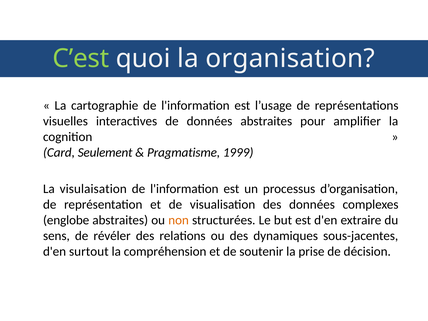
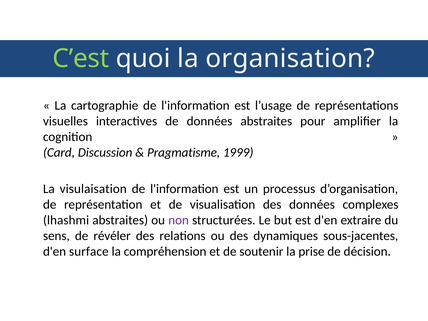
Seulement: Seulement -> Discussion
englobe: englobe -> lhashmi
non colour: orange -> purple
surtout: surtout -> surface
